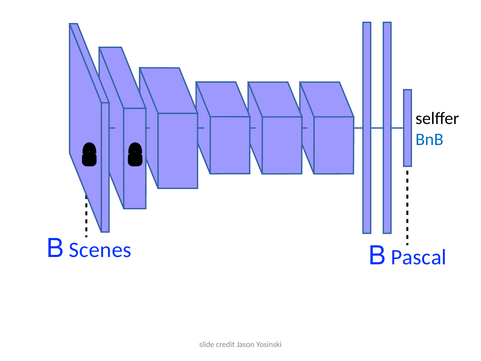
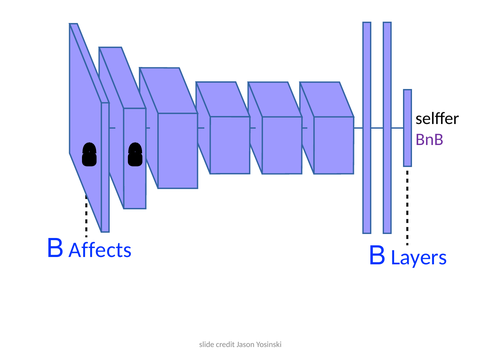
BnB colour: blue -> purple
Scenes: Scenes -> Affects
Pascal: Pascal -> Layers
